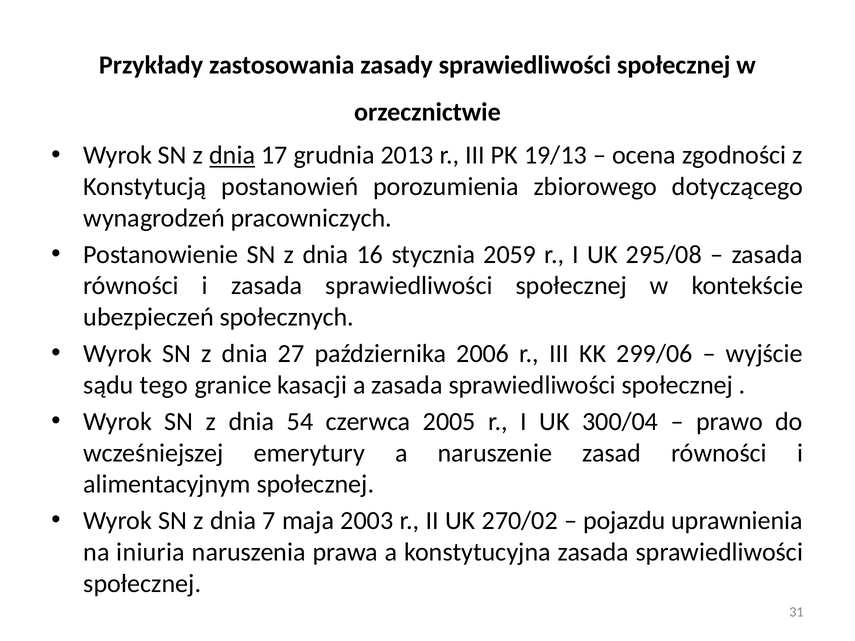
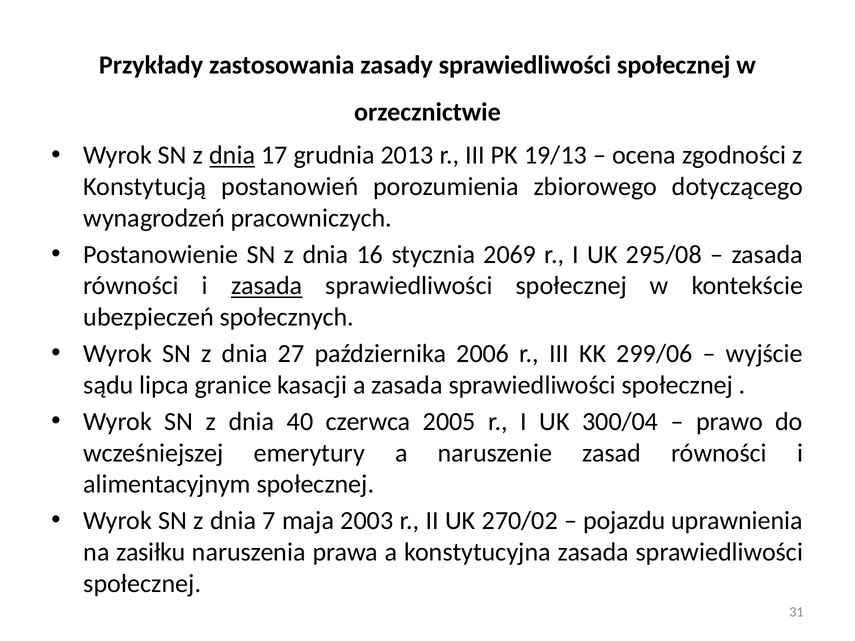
2059: 2059 -> 2069
zasada at (267, 286) underline: none -> present
tego: tego -> lipca
54: 54 -> 40
iniuria: iniuria -> zasiłku
